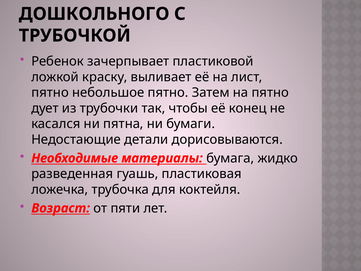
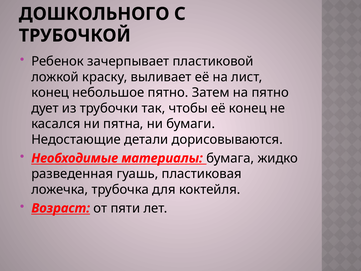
пятно at (50, 93): пятно -> конец
